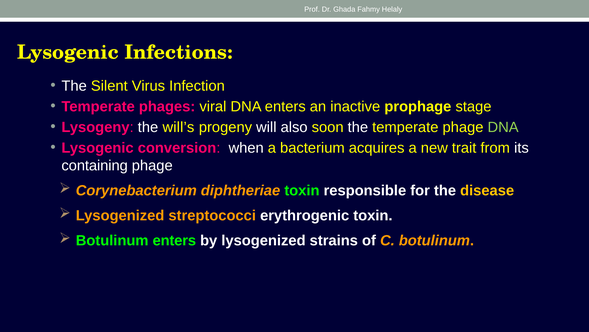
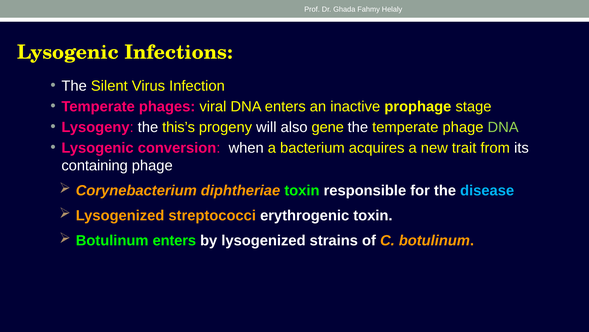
will’s: will’s -> this’s
soon: soon -> gene
disease colour: yellow -> light blue
